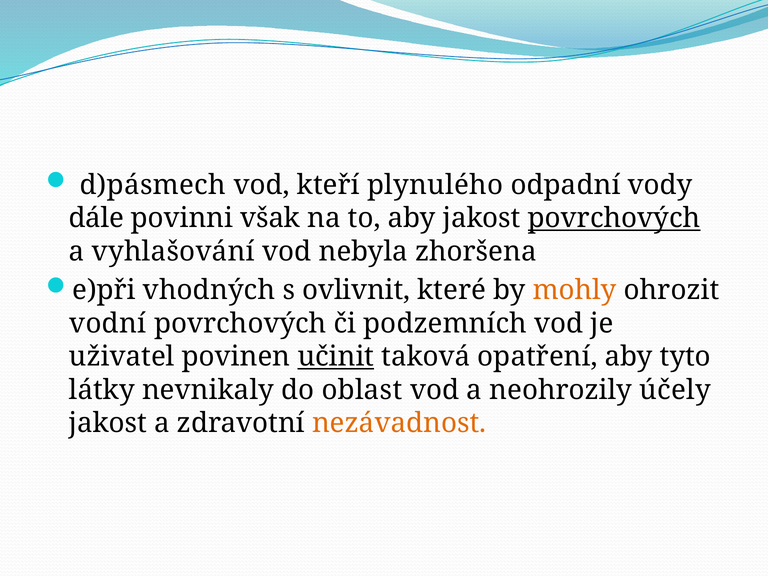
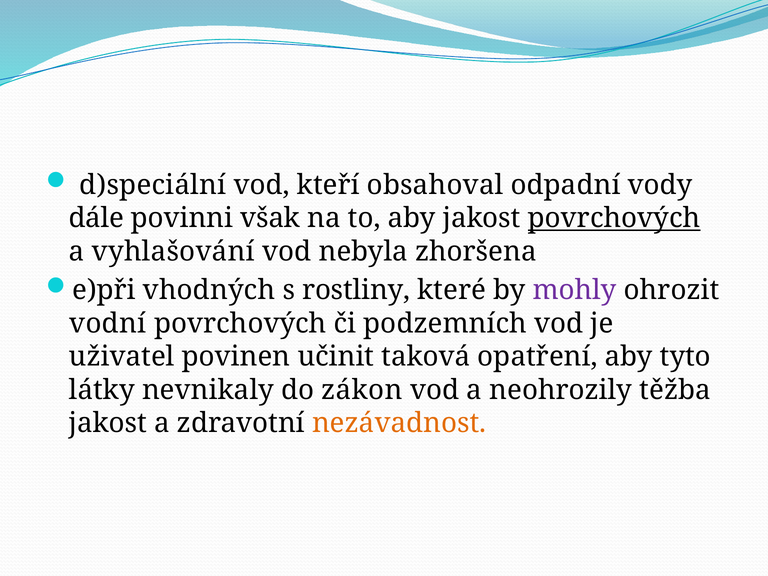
d)pásmech: d)pásmech -> d)speciální
plynulého: plynulého -> obsahoval
ovlivnit: ovlivnit -> rostliny
mohly colour: orange -> purple
učinit underline: present -> none
oblast: oblast -> zákon
účely: účely -> těžba
